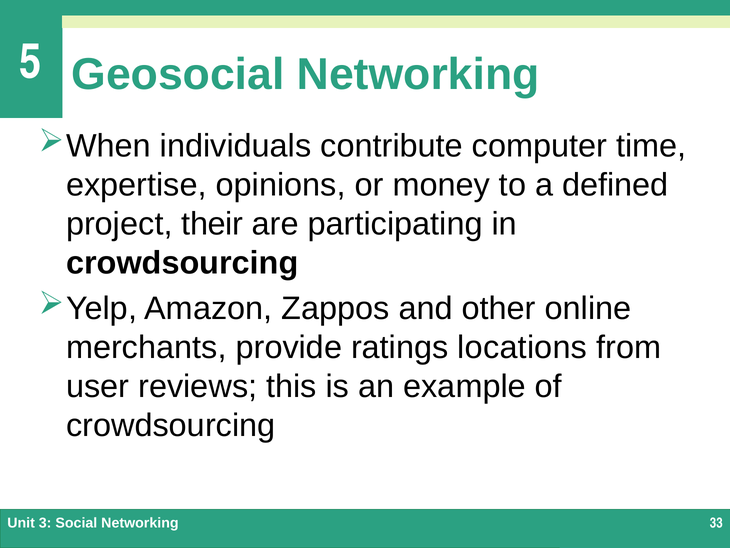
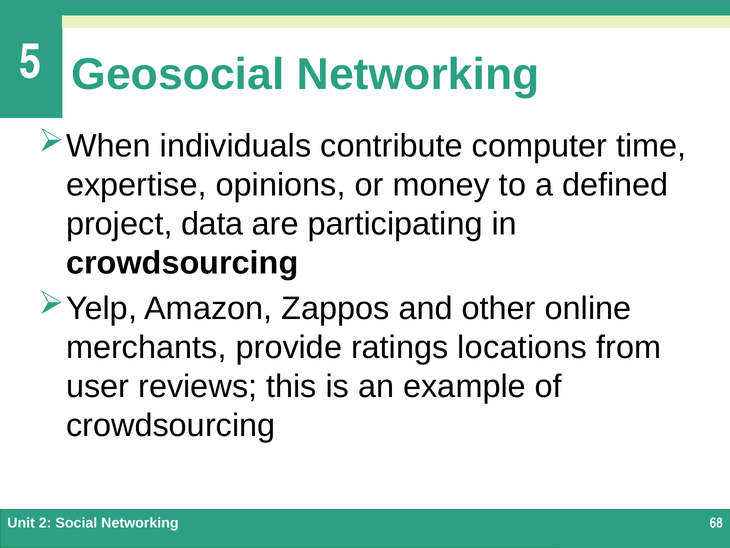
their: their -> data
3: 3 -> 2
33: 33 -> 68
